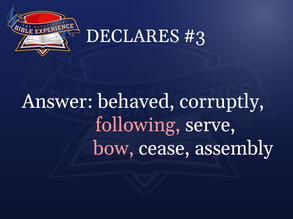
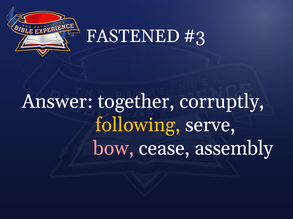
DECLARES: DECLARES -> FASTENED
behaved: behaved -> together
following colour: pink -> yellow
